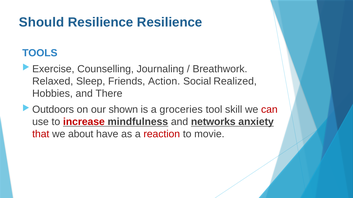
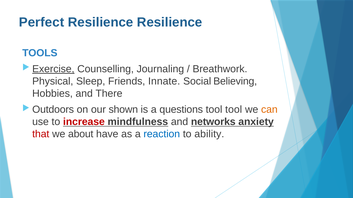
Should: Should -> Perfect
Exercise underline: none -> present
Relaxed: Relaxed -> Physical
Action: Action -> Innate
Realized: Realized -> Believing
groceries: groceries -> questions
tool skill: skill -> tool
can colour: red -> orange
reaction colour: red -> blue
movie: movie -> ability
